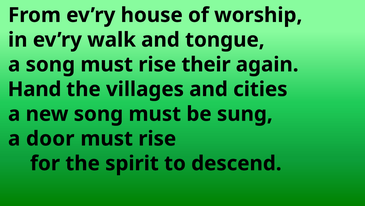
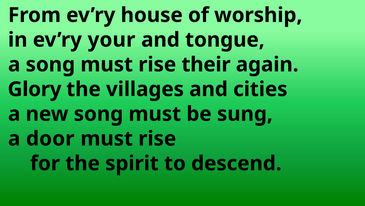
walk: walk -> your
Hand: Hand -> Glory
